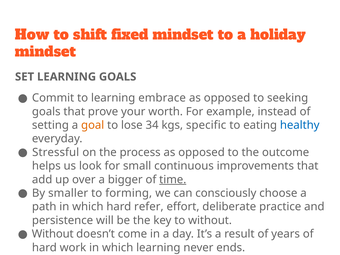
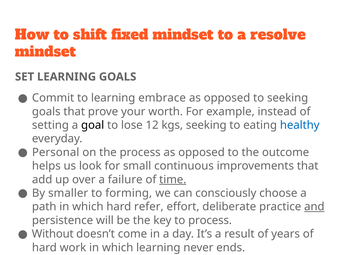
holiday: holiday -> resolve
goal colour: orange -> black
34: 34 -> 12
kgs specific: specific -> seeking
Stressful: Stressful -> Personal
bigger: bigger -> failure
and underline: none -> present
to without: without -> process
